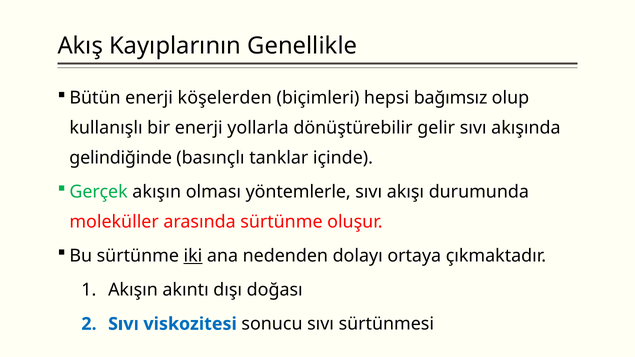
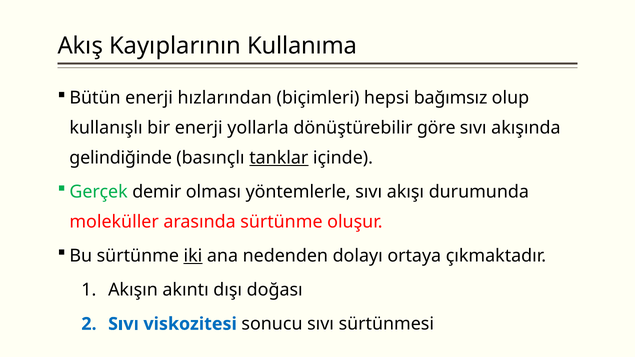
Genellikle: Genellikle -> Kullanıma
köşelerden: köşelerden -> hızlarından
gelir: gelir -> göre
tanklar underline: none -> present
Gerçek akışın: akışın -> demir
